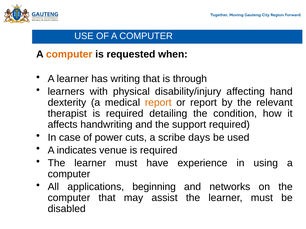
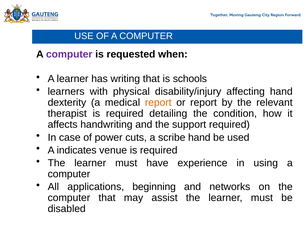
computer at (69, 54) colour: orange -> purple
through: through -> schools
scribe days: days -> hand
